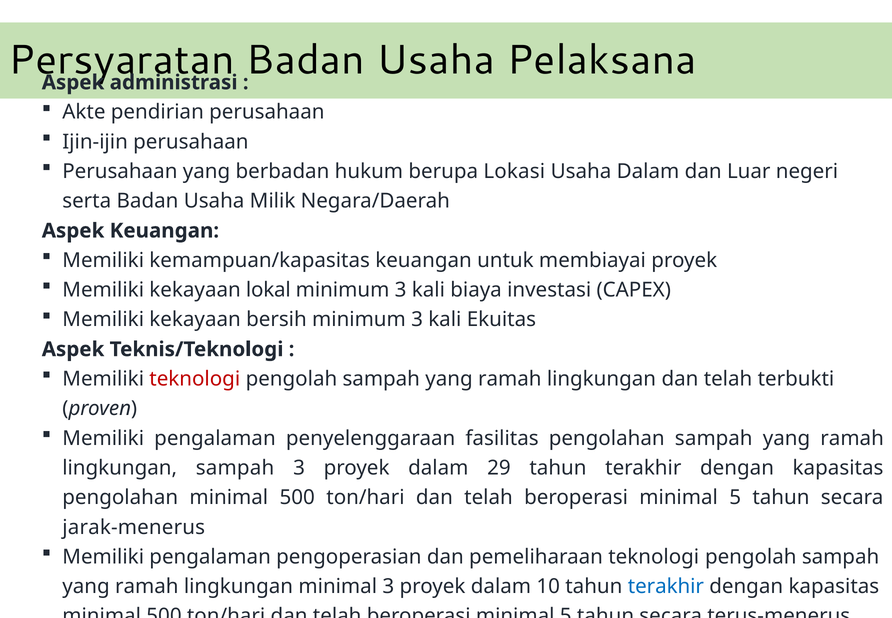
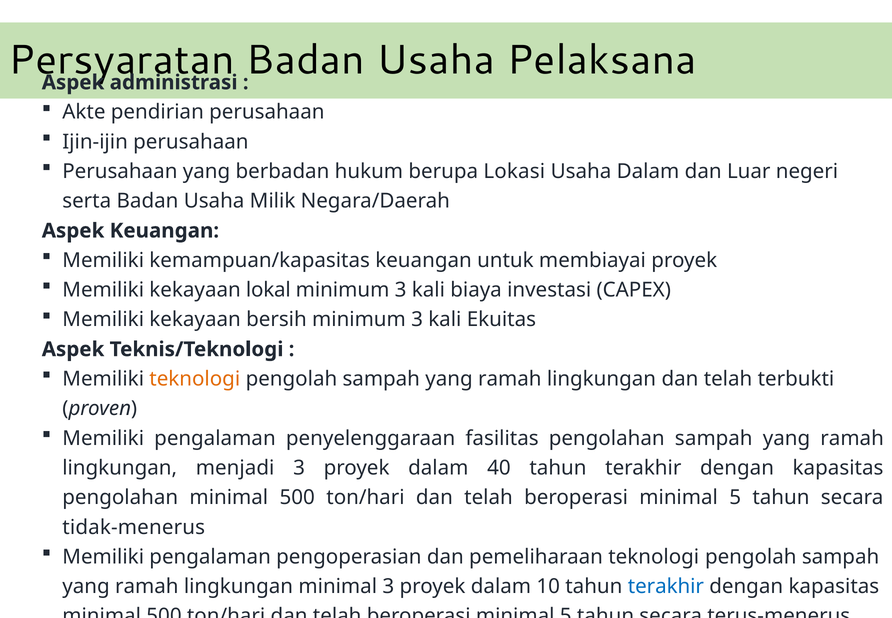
teknologi at (195, 379) colour: red -> orange
lingkungan sampah: sampah -> menjadi
29: 29 -> 40
jarak-menerus: jarak-menerus -> tidak-menerus
